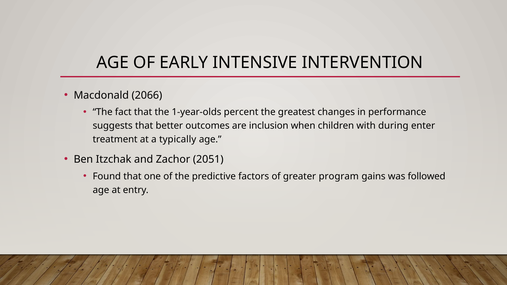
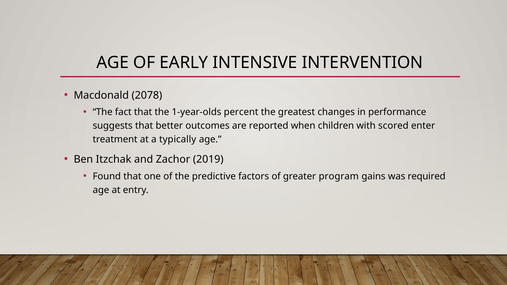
2066: 2066 -> 2078
inclusion: inclusion -> reported
during: during -> scored
2051: 2051 -> 2019
followed: followed -> required
